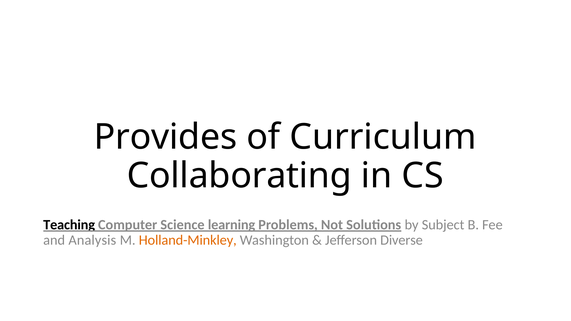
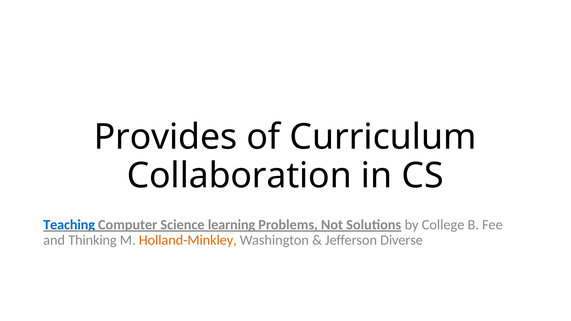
Collaborating: Collaborating -> Collaboration
Teaching colour: black -> blue
Subject: Subject -> College
Analysis: Analysis -> Thinking
